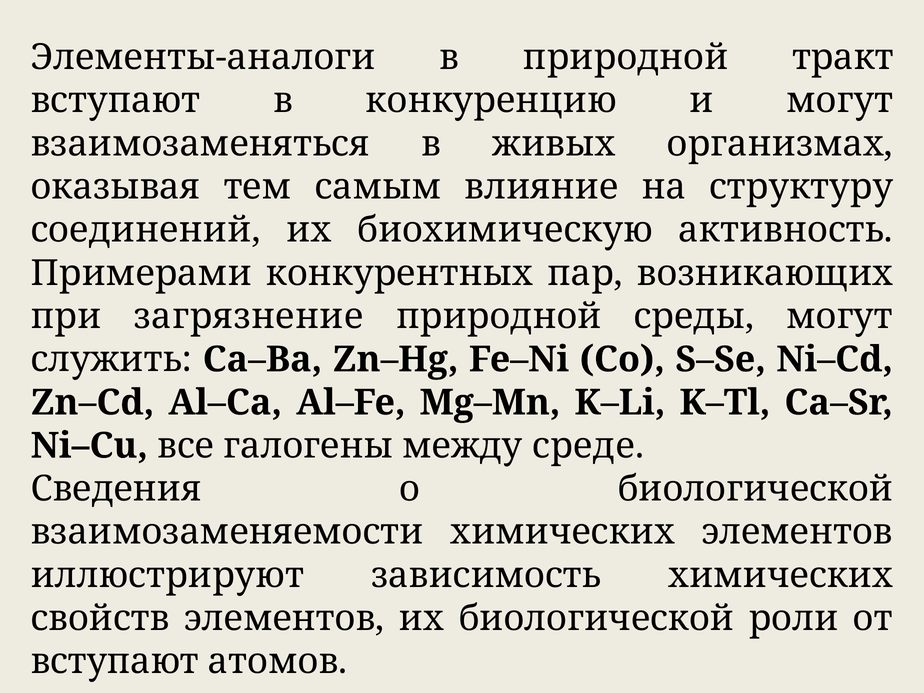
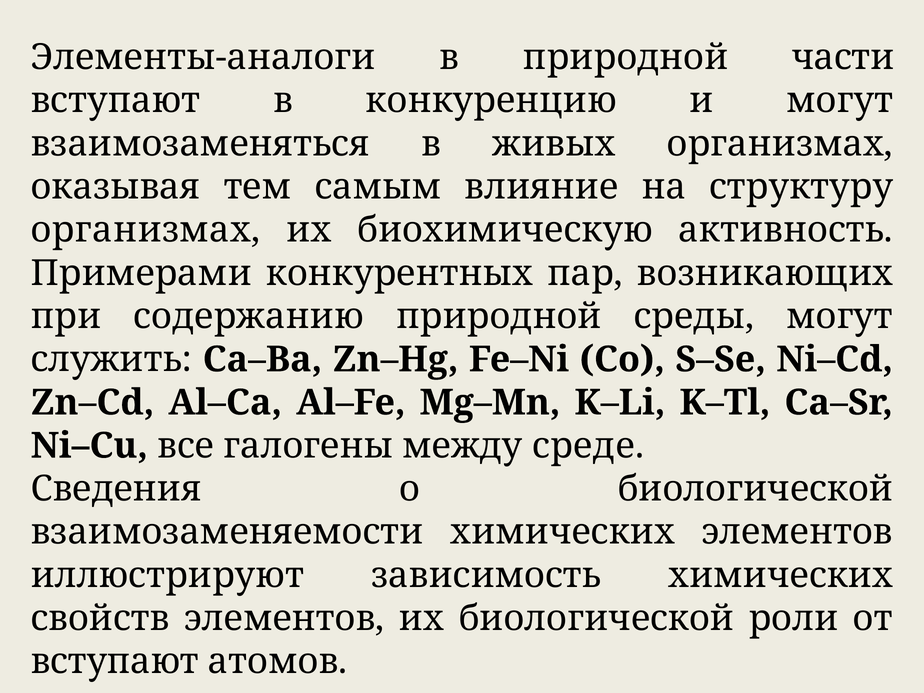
тракт: тракт -> части
соединений at (146, 230): соединений -> организмах
загрязнение: загрязнение -> содержанию
